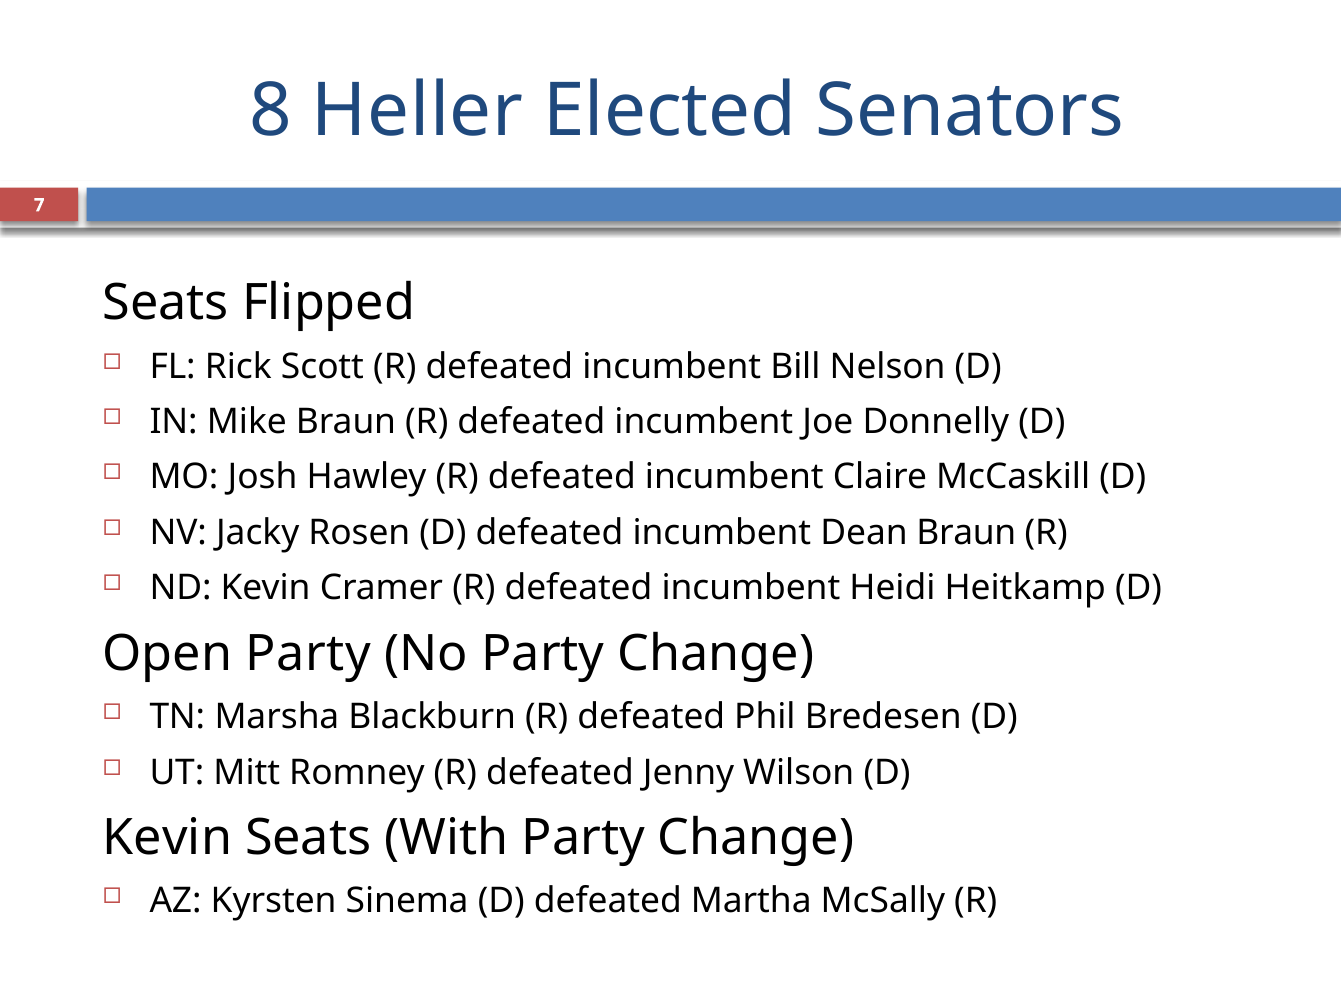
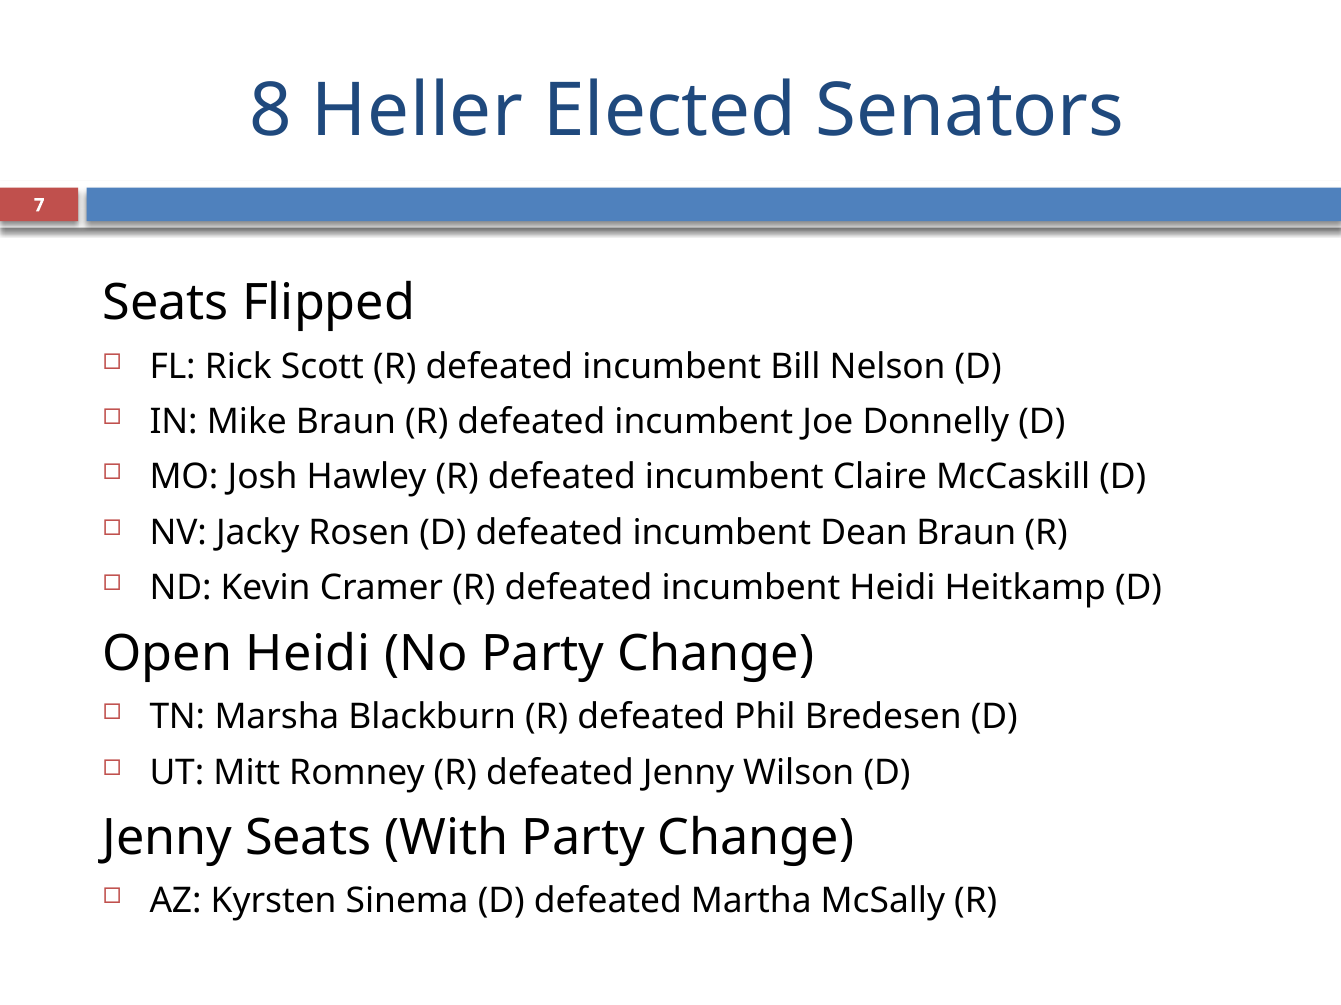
Open Party: Party -> Heidi
Kevin at (167, 839): Kevin -> Jenny
